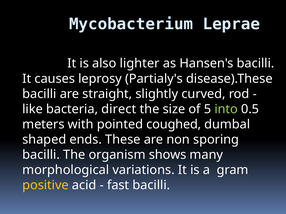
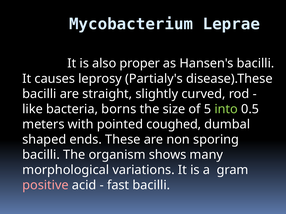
lighter: lighter -> proper
direct: direct -> borns
positive colour: yellow -> pink
